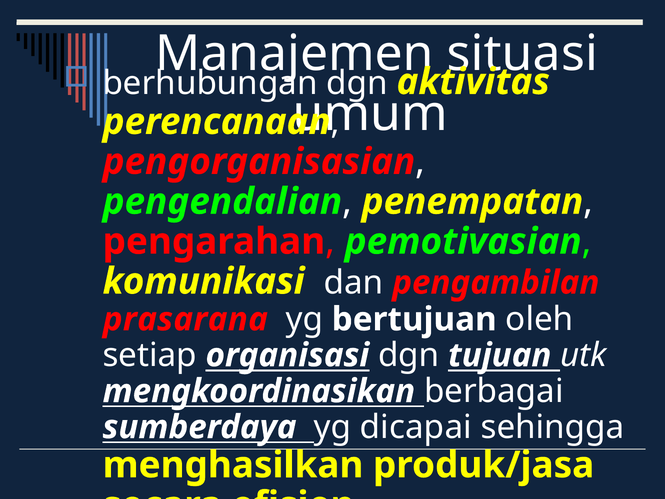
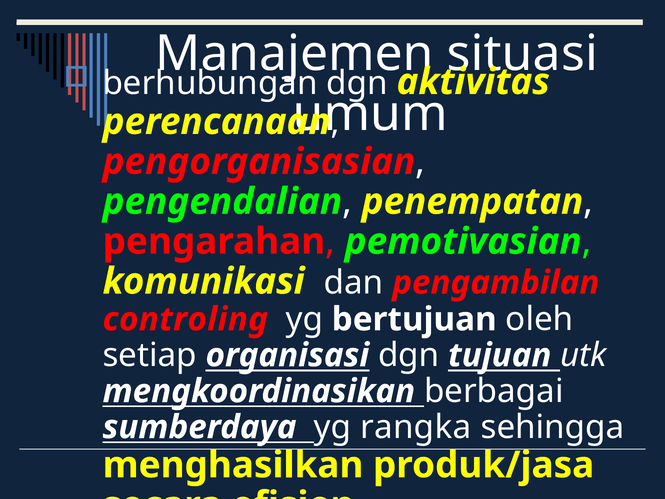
prasarana: prasarana -> controling
dicapai: dicapai -> rangka
